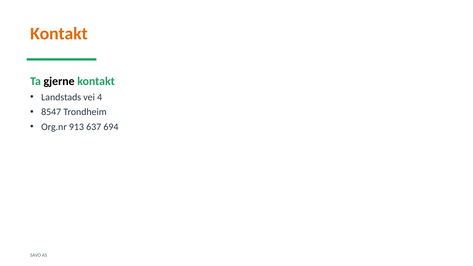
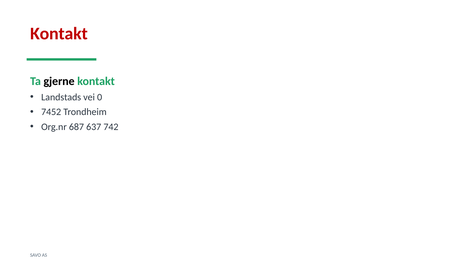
Kontakt at (59, 34) colour: orange -> red
4: 4 -> 0
8547: 8547 -> 7452
913: 913 -> 687
694: 694 -> 742
